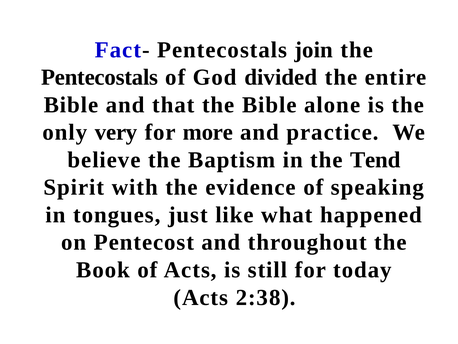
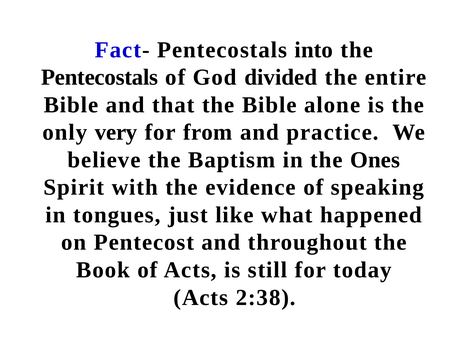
join: join -> into
more: more -> from
Tend: Tend -> Ones
